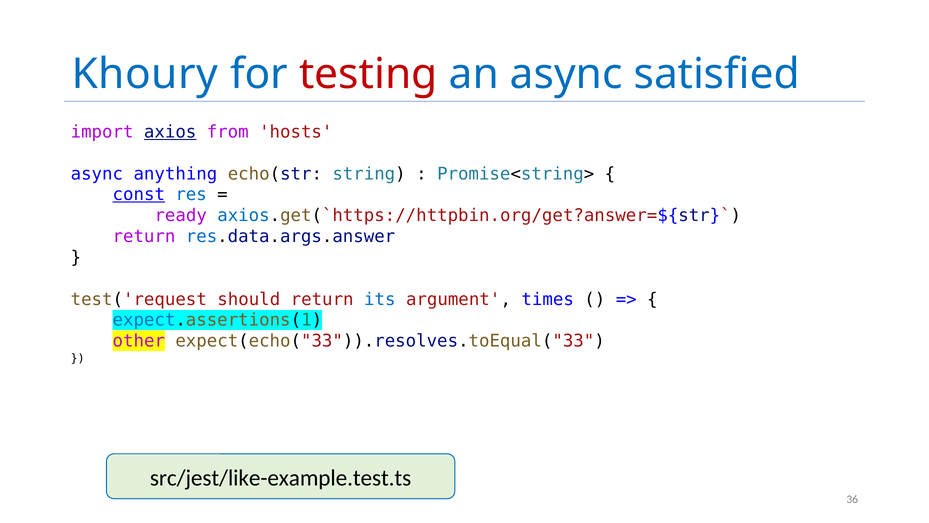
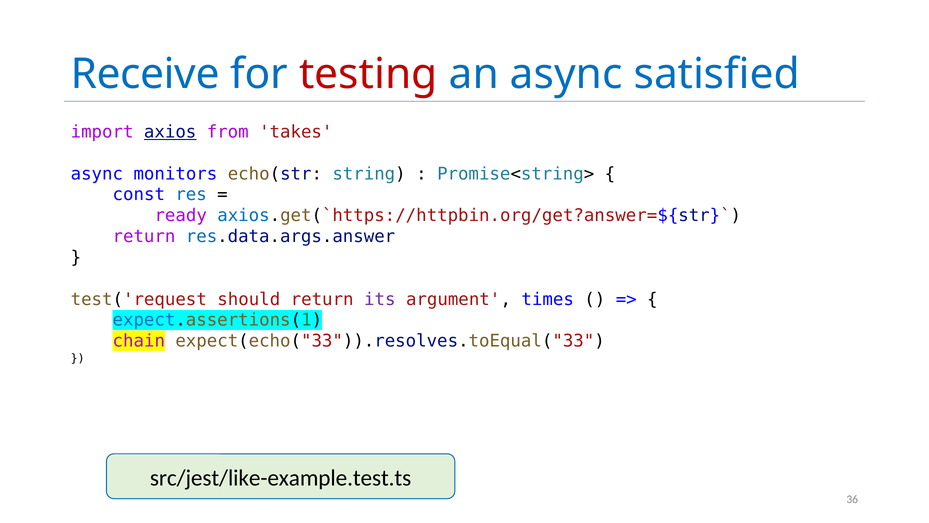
Khoury: Khoury -> Receive
hosts: hosts -> takes
anything: anything -> monitors
const underline: present -> none
its colour: blue -> purple
other: other -> chain
